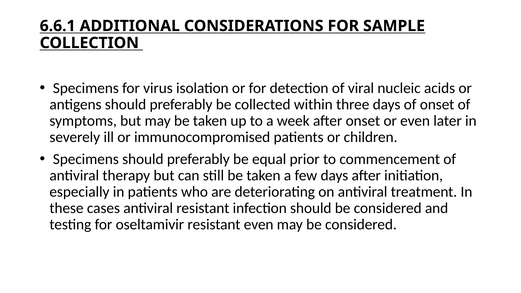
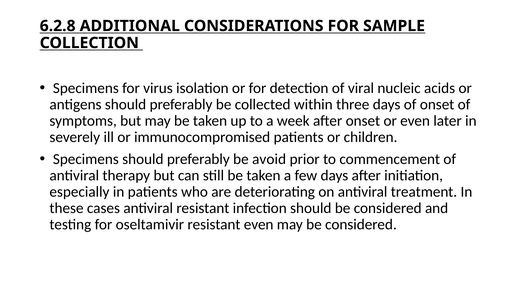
6.6.1: 6.6.1 -> 6.2.8
equal: equal -> avoid
